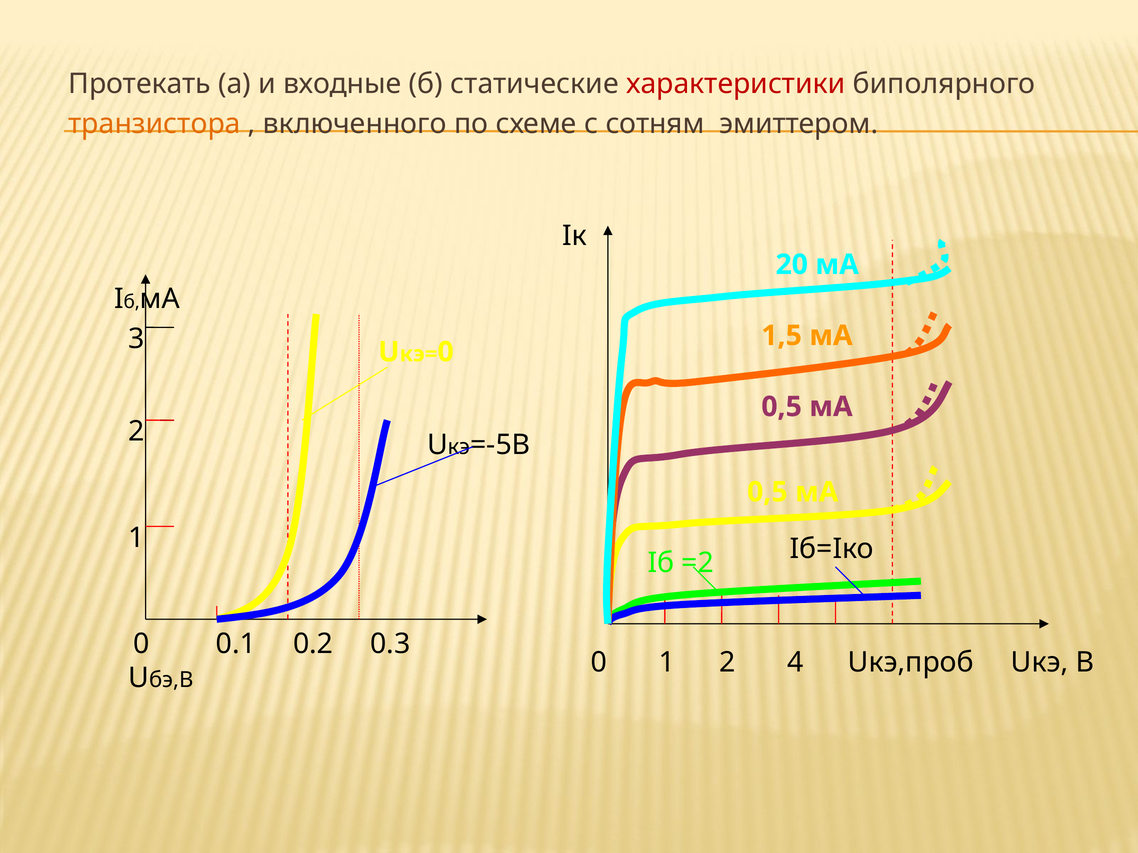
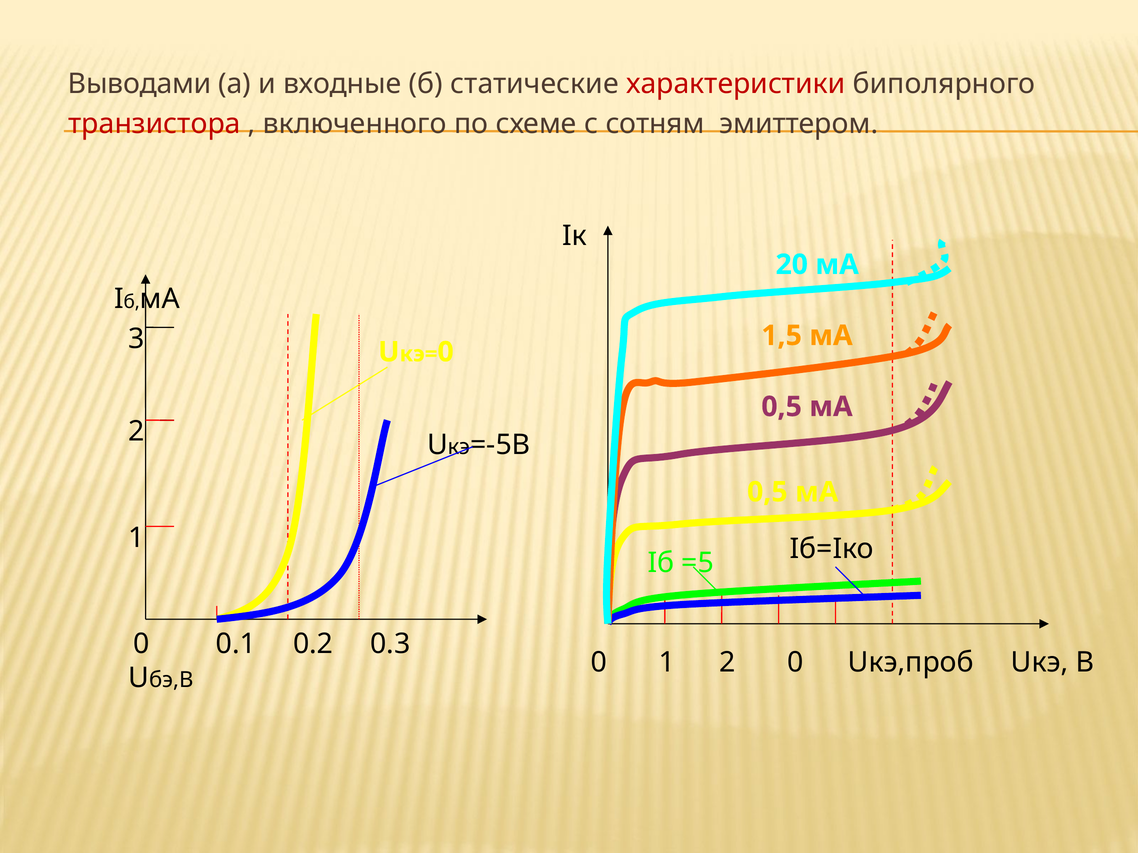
Протекать: Протекать -> Выводами
транзистора colour: orange -> red
=2: =2 -> =5
2 4: 4 -> 0
